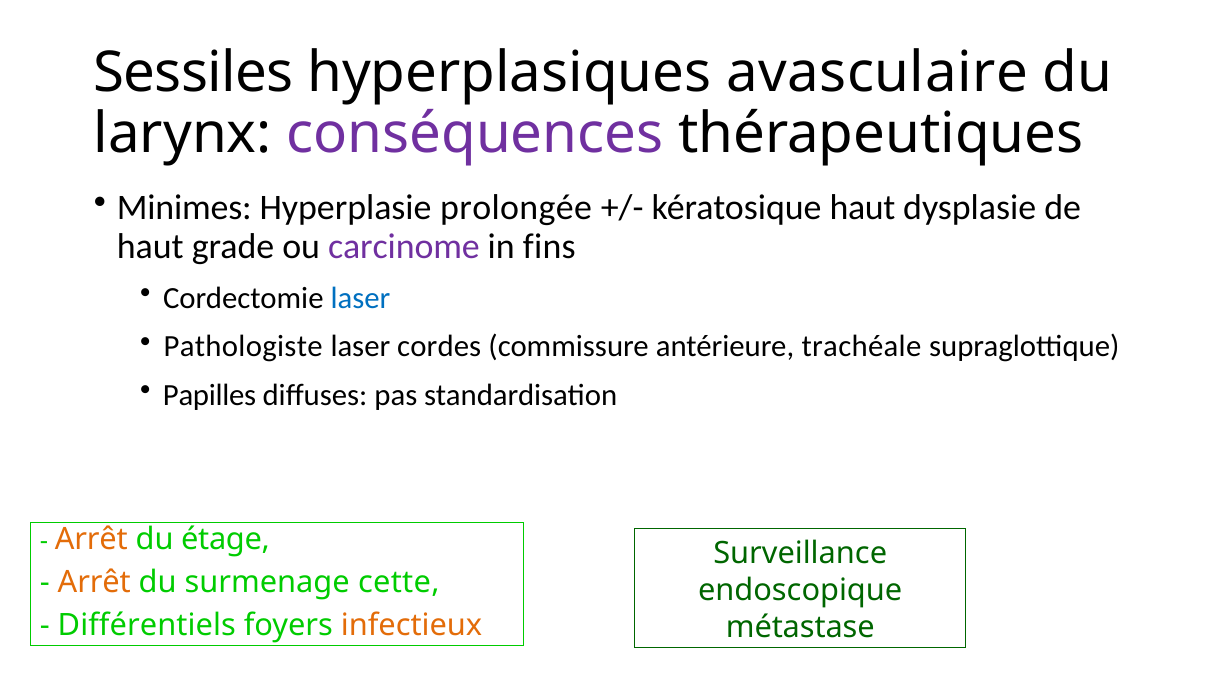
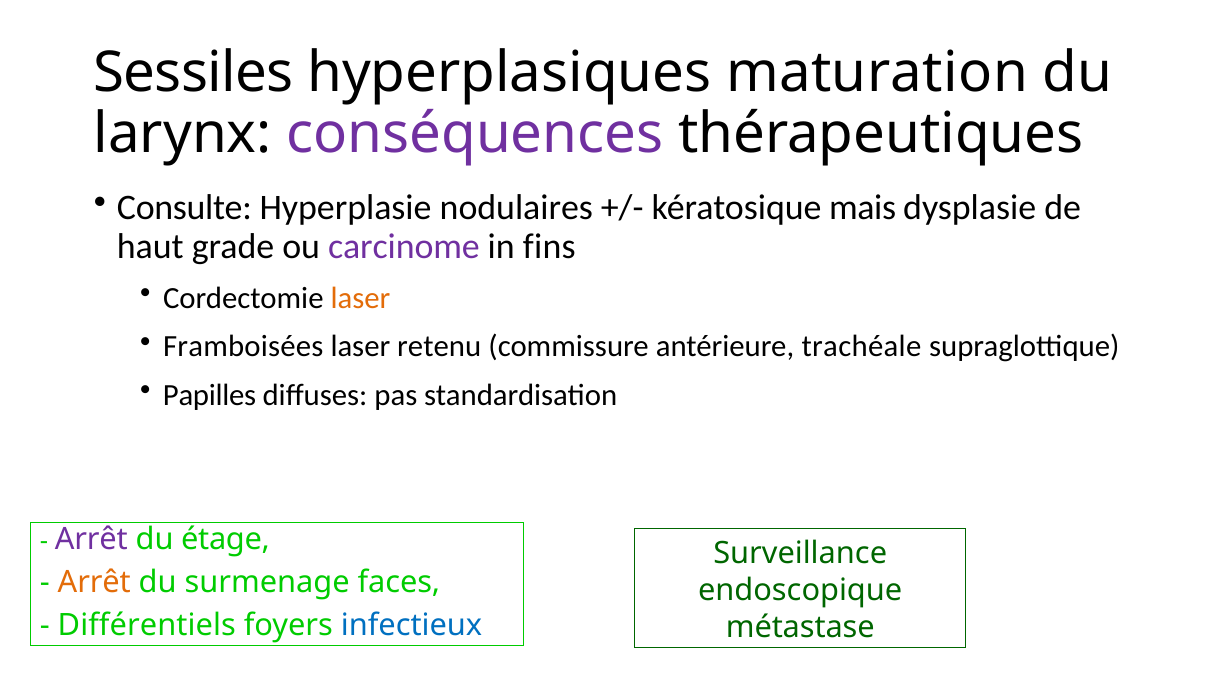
avasculaire: avasculaire -> maturation
Minimes: Minimes -> Consulte
prolongée: prolongée -> nodulaires
kératosique haut: haut -> mais
laser at (360, 298) colour: blue -> orange
Pathologiste: Pathologiste -> Framboisées
cordes: cordes -> retenu
Arrêt at (91, 540) colour: orange -> purple
cette: cette -> faces
infectieux colour: orange -> blue
